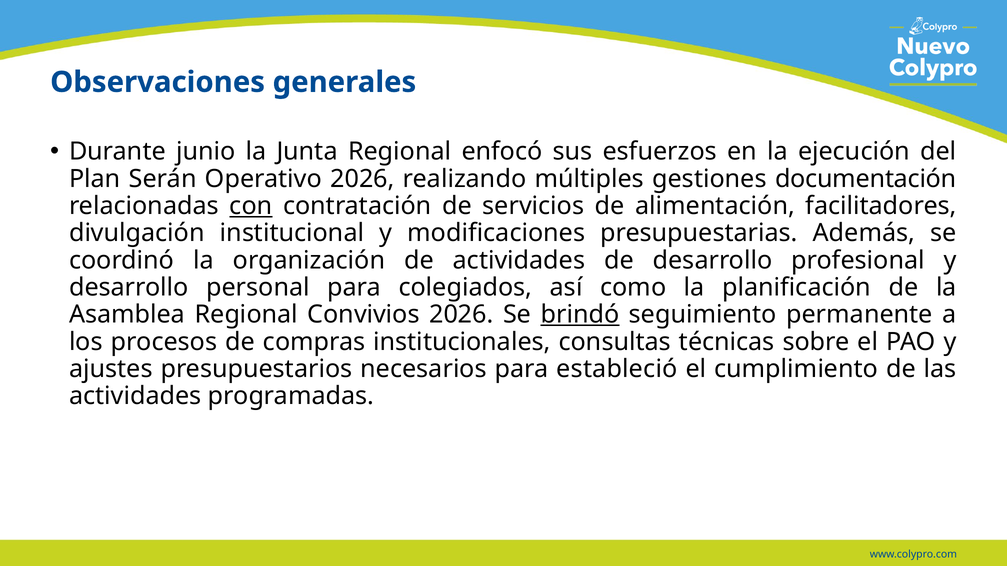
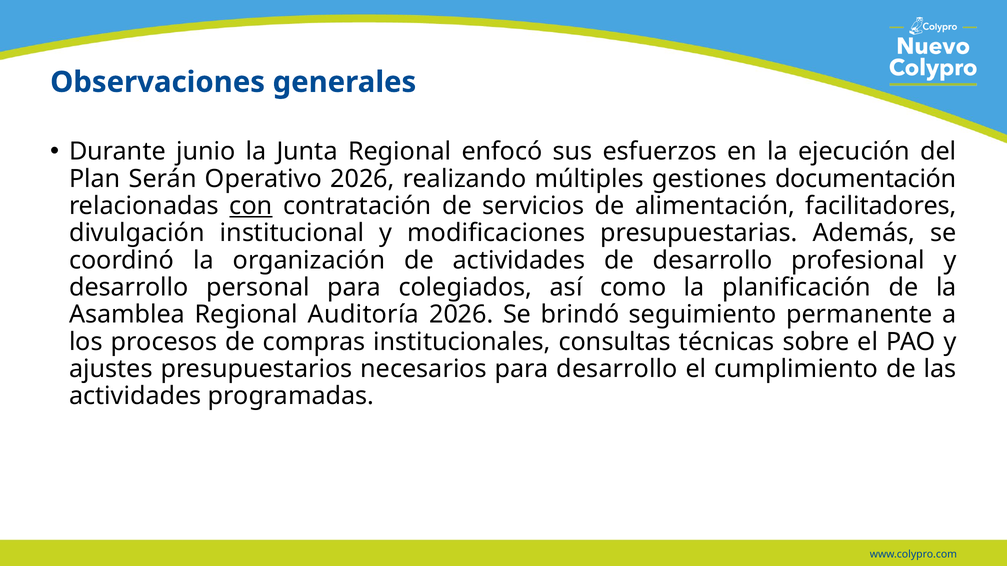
Convivios: Convivios -> Auditoría
brindó underline: present -> none
para estableció: estableció -> desarrollo
